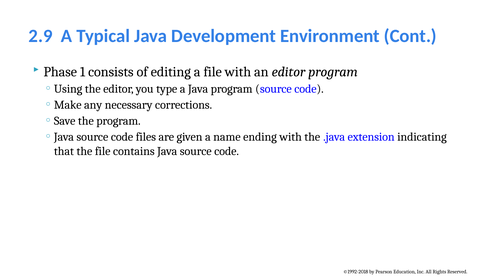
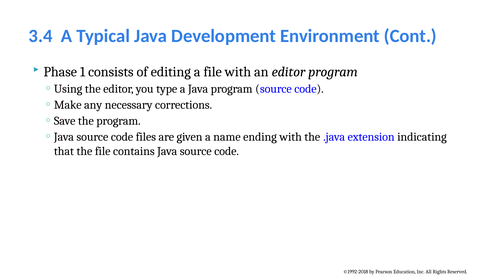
2.9: 2.9 -> 3.4
